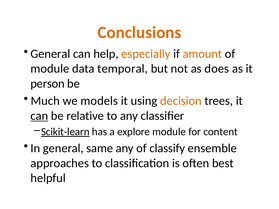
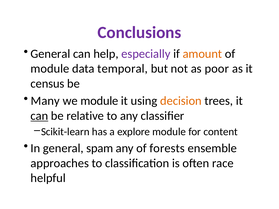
Conclusions colour: orange -> purple
especially colour: orange -> purple
does: does -> poor
person: person -> census
Much: Much -> Many
we models: models -> module
Scikit-learn underline: present -> none
same: same -> spam
classify: classify -> forests
best: best -> race
